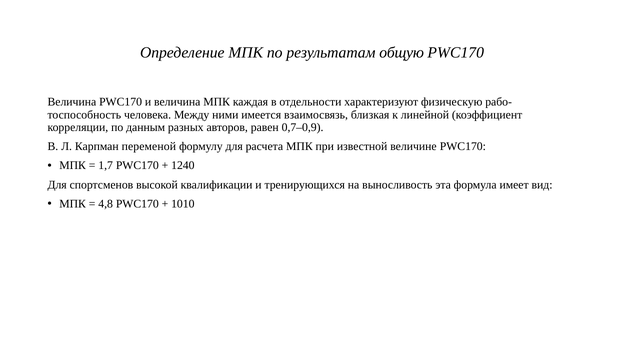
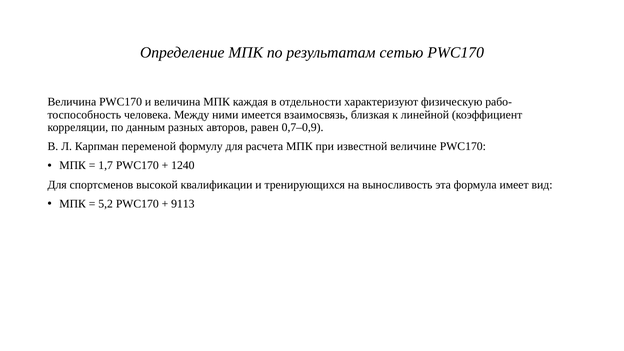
общую: общую -> сетью
4,8: 4,8 -> 5,2
1010: 1010 -> 9113
